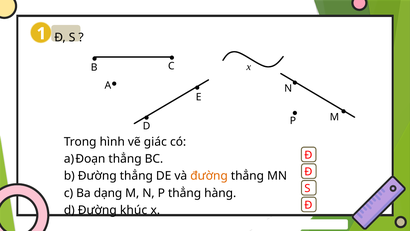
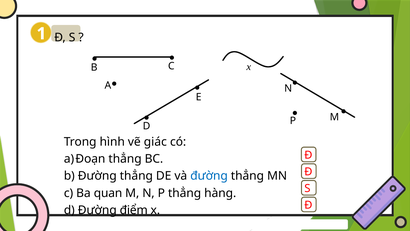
đường at (209, 176) colour: orange -> blue
dạng: dạng -> quan
khúc: khúc -> điểm
